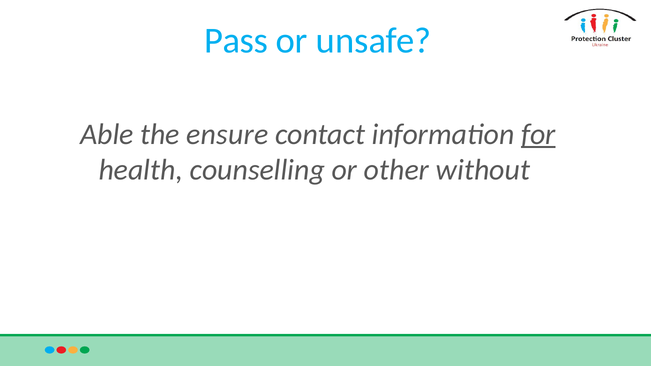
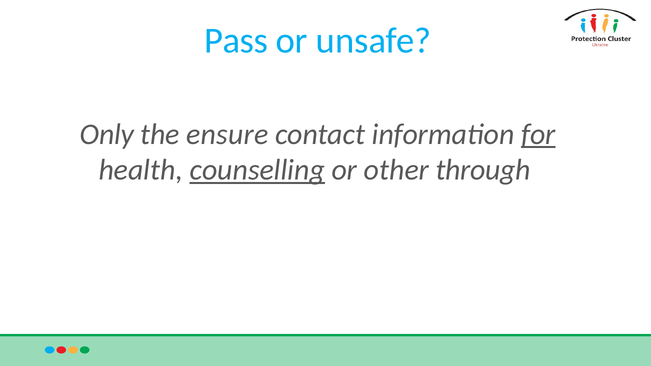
Able: Able -> Only
counselling underline: none -> present
without: without -> through
